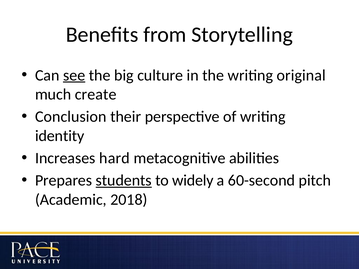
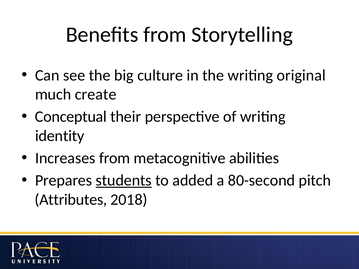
see underline: present -> none
Conclusion: Conclusion -> Conceptual
Increases hard: hard -> from
widely: widely -> added
60-second: 60-second -> 80-second
Academic: Academic -> Attributes
